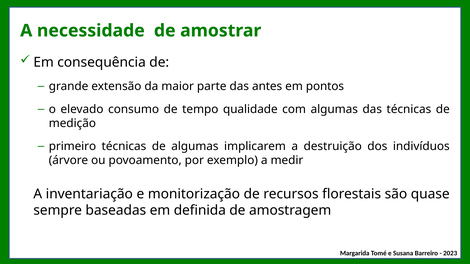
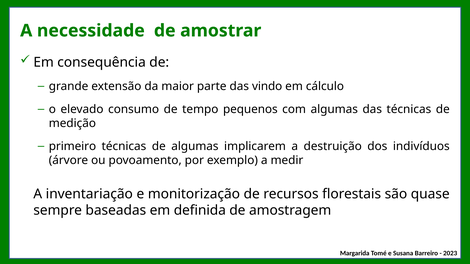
antes: antes -> vindo
pontos: pontos -> cálculo
qualidade: qualidade -> pequenos
